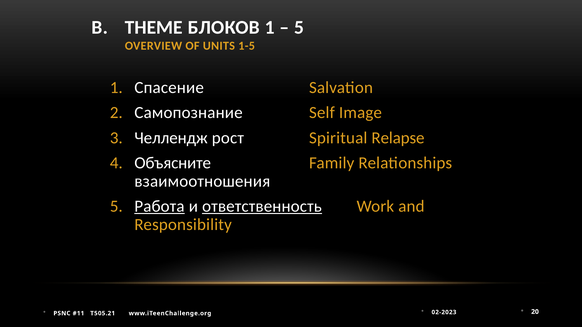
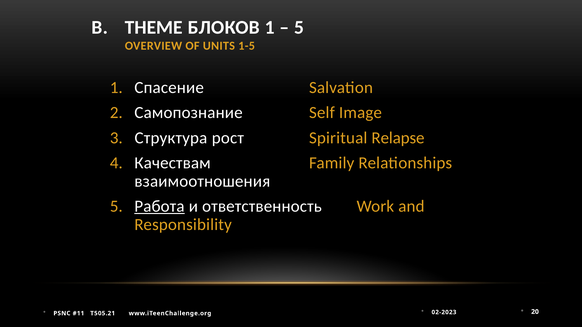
Челлендж: Челлендж -> Структура
Объясните: Объясните -> Качествам
ответственность underline: present -> none
